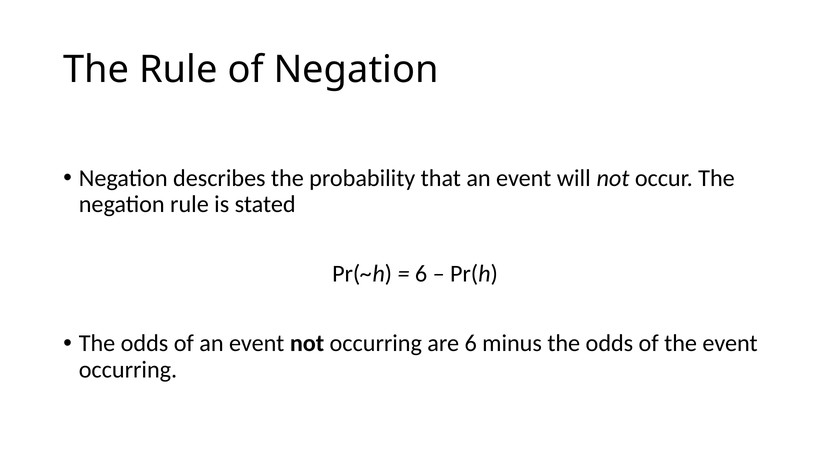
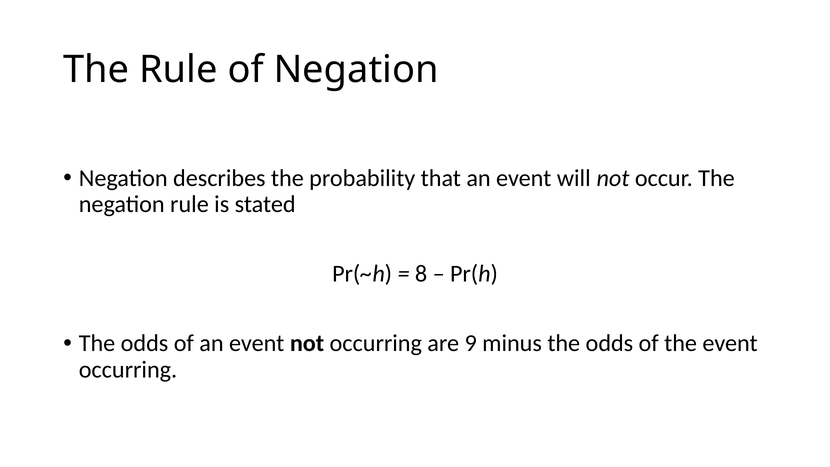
6 at (421, 274): 6 -> 8
are 6: 6 -> 9
